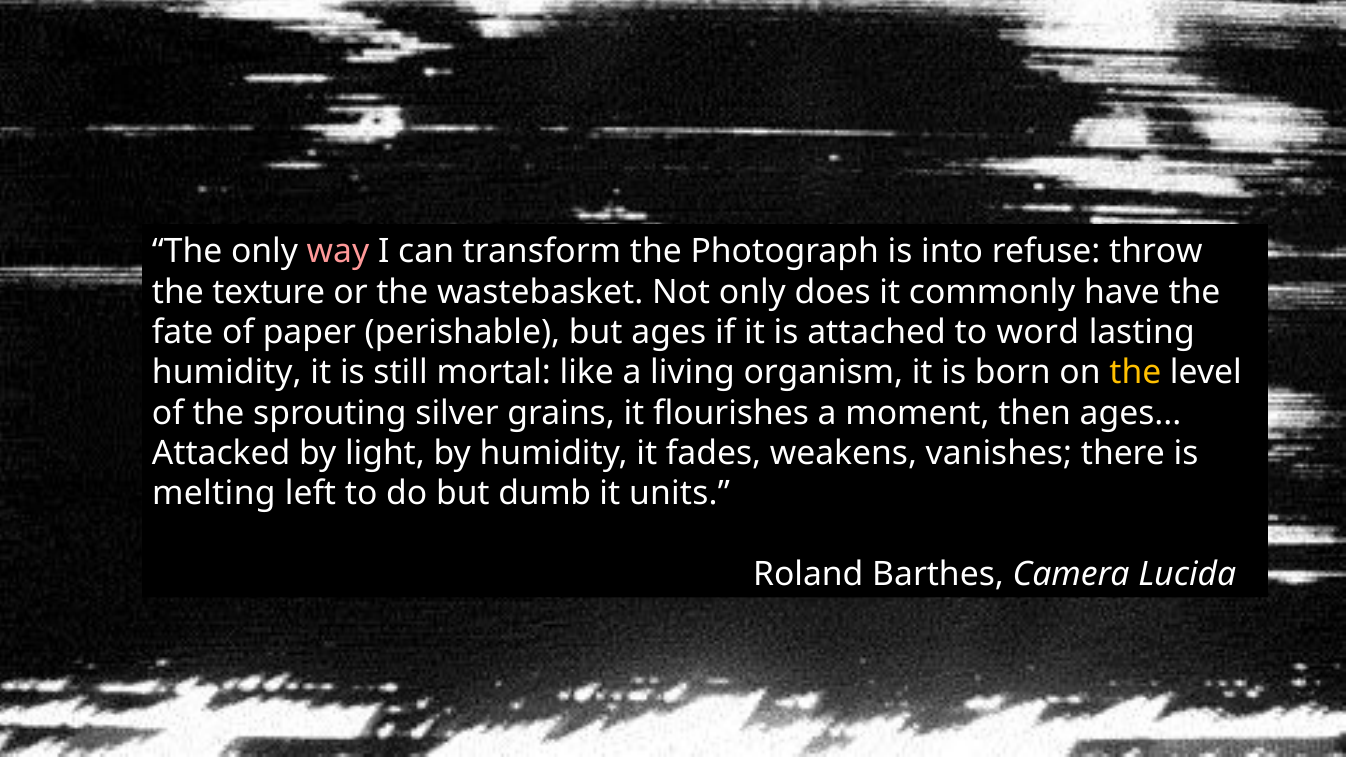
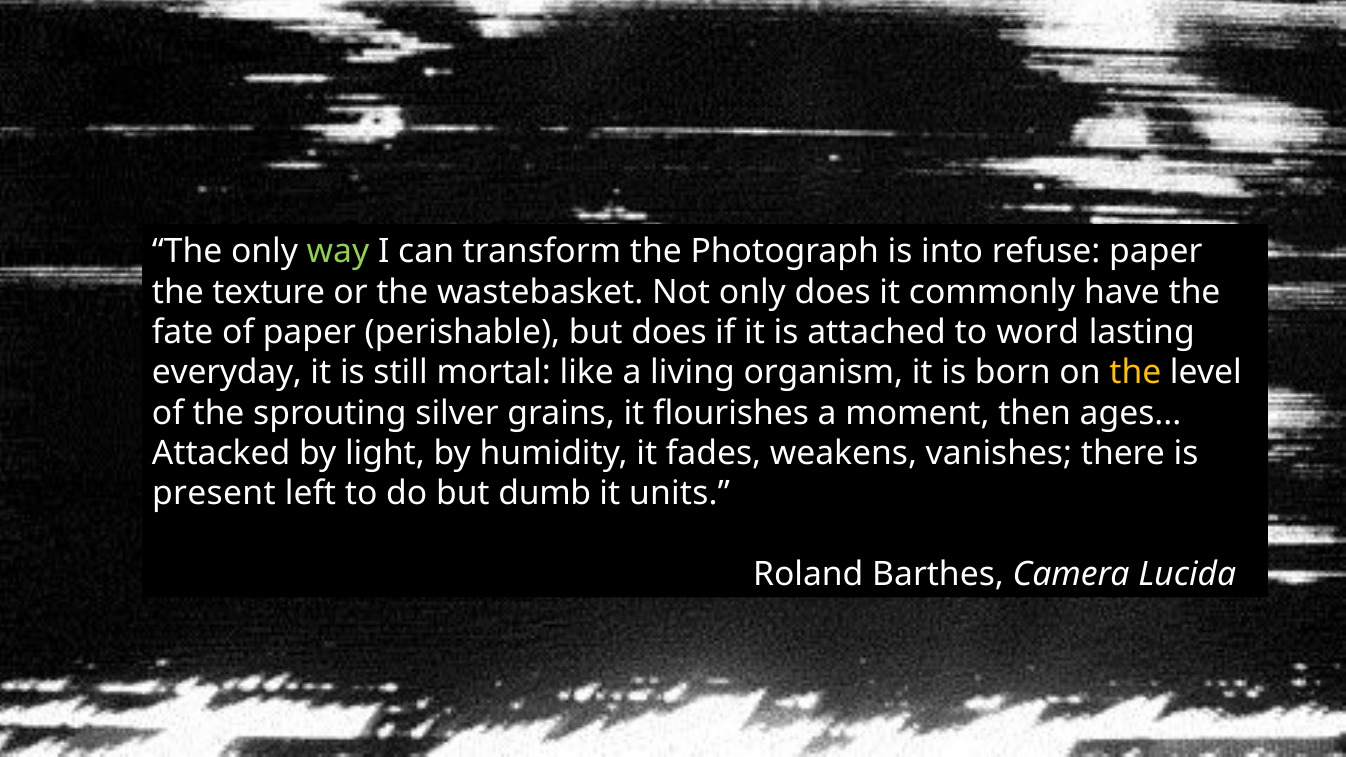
way colour: pink -> light green
refuse throw: throw -> paper
but ages: ages -> does
humidity at (227, 373): humidity -> everyday
melting: melting -> present
